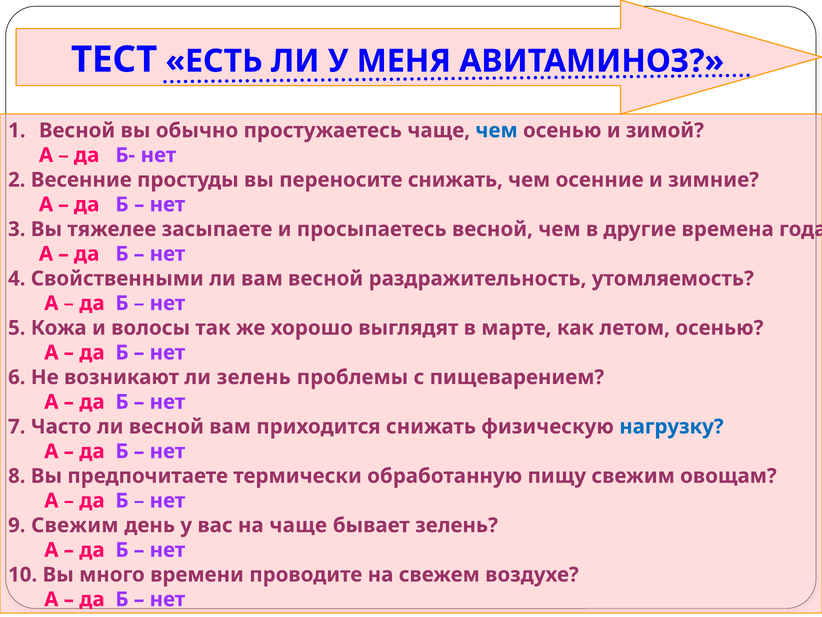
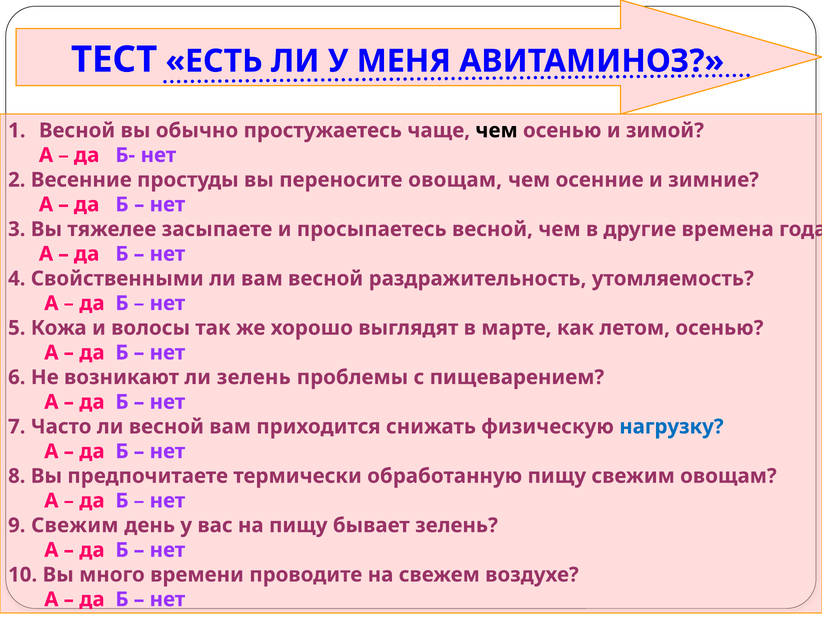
чем at (497, 130) colour: blue -> black
переносите снижать: снижать -> овощам
на чаще: чаще -> пищу
